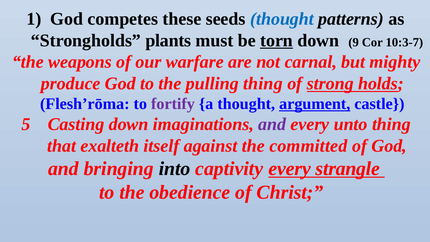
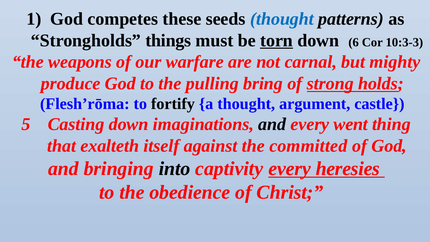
plants: plants -> things
9: 9 -> 6
10:3-7: 10:3-7 -> 10:3-3
pulling thing: thing -> bring
fortify colour: purple -> black
argument underline: present -> none
and at (272, 124) colour: purple -> black
unto: unto -> went
strangle: strangle -> heresies
